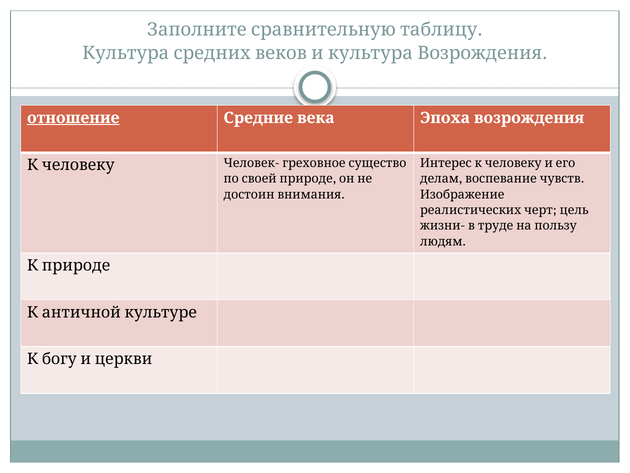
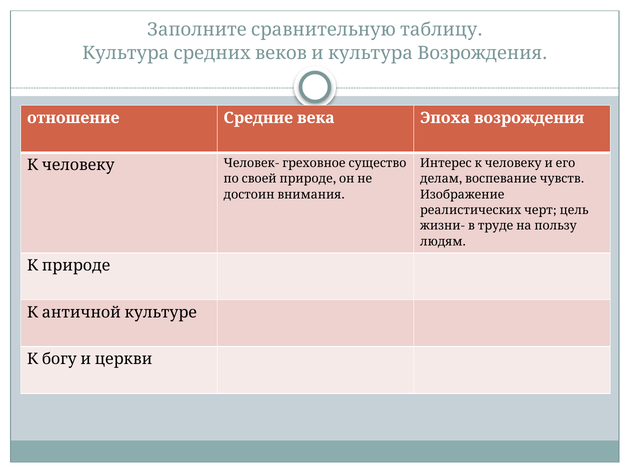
отношение underline: present -> none
